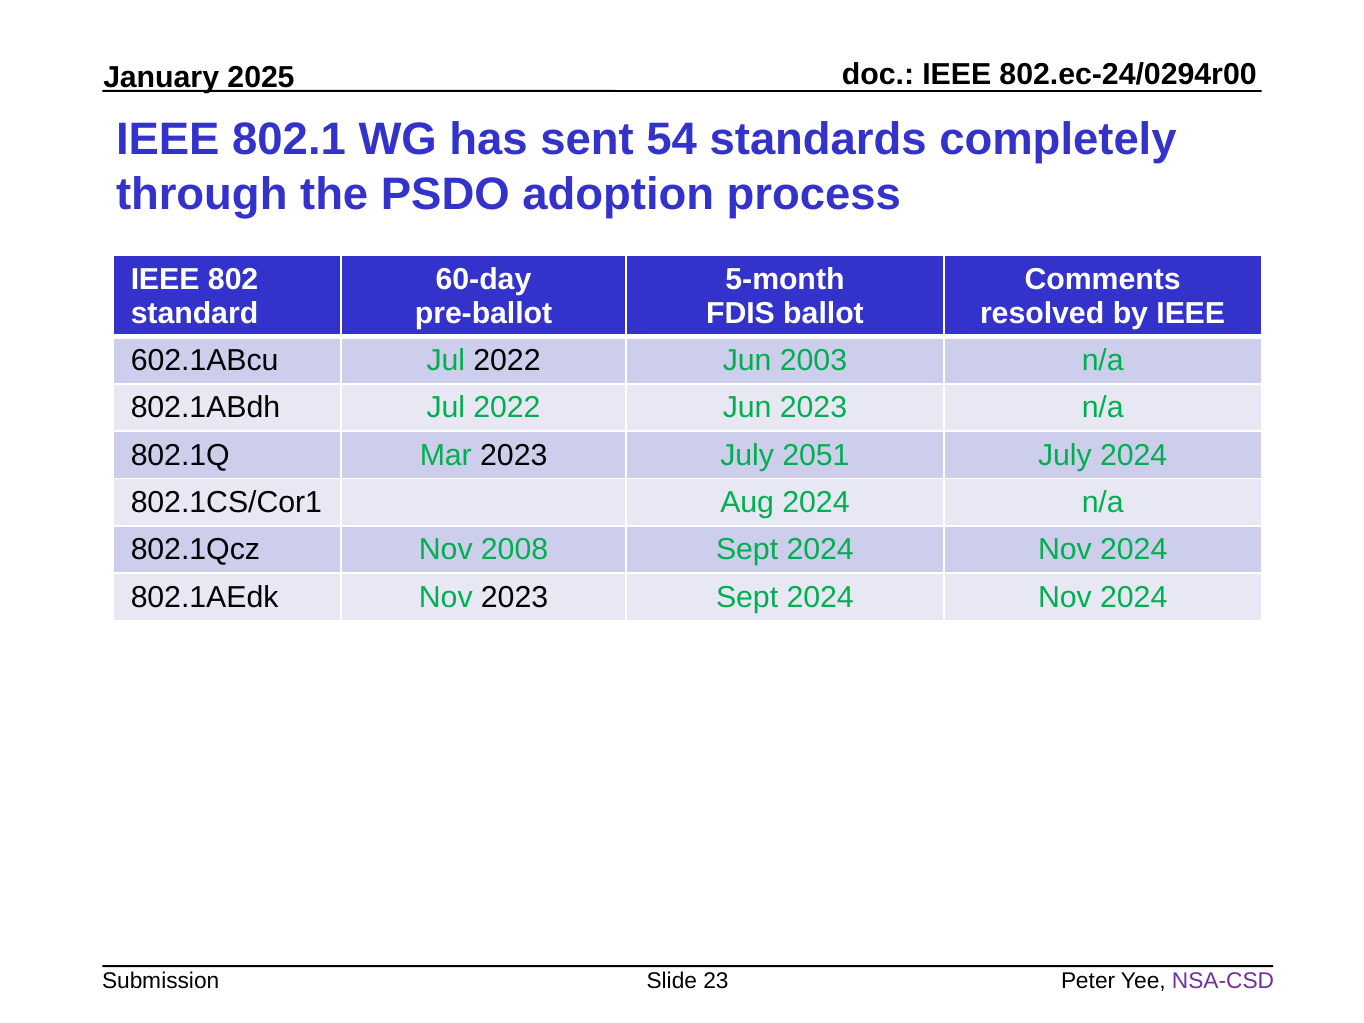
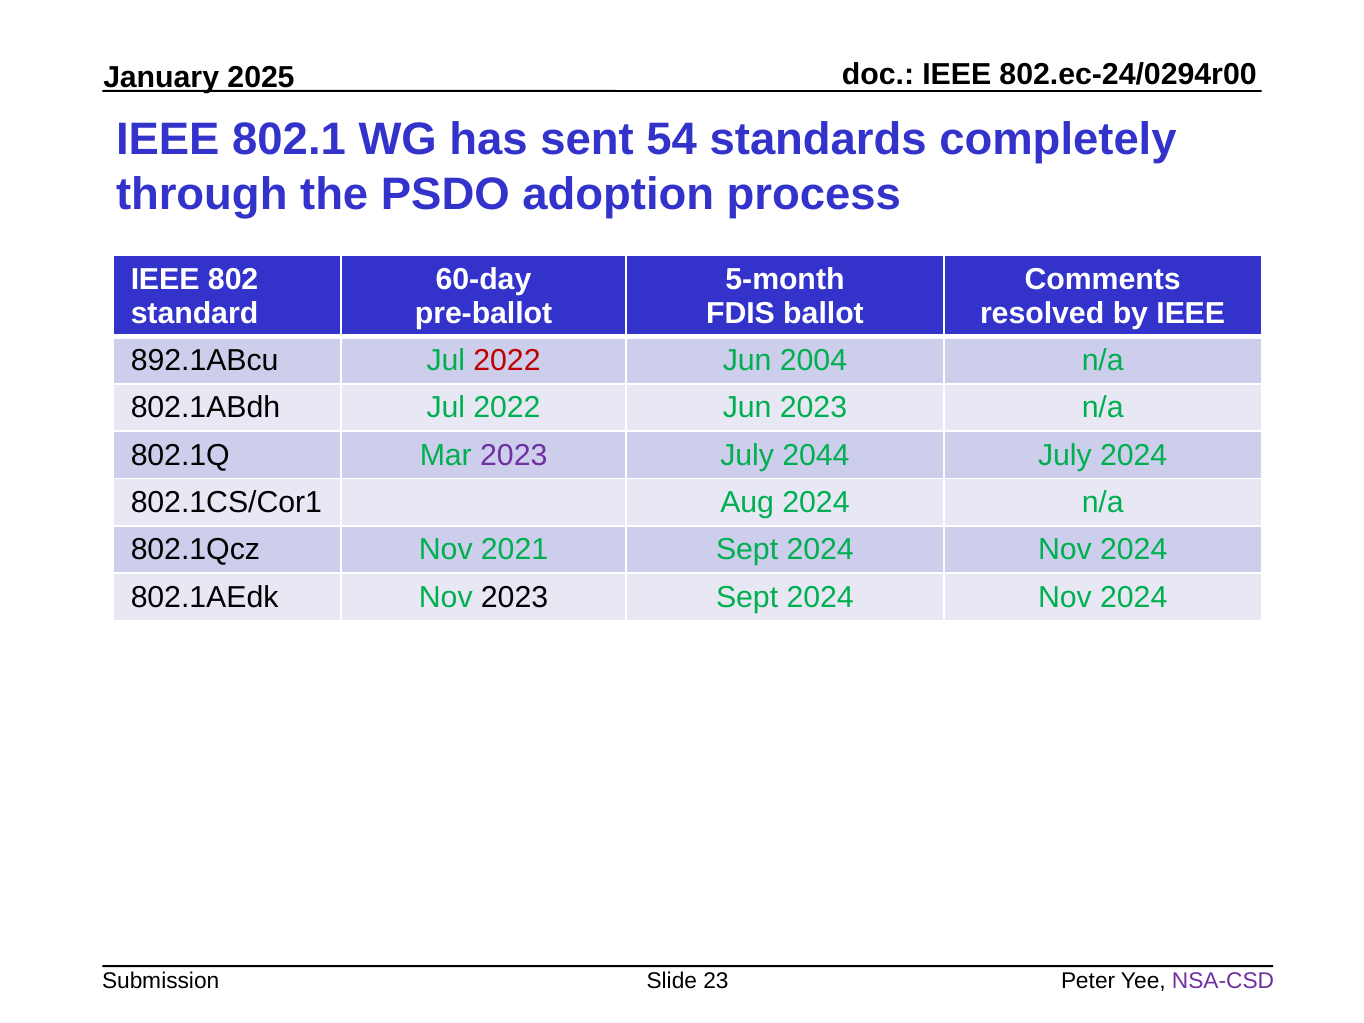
602.1ABcu: 602.1ABcu -> 892.1ABcu
2022 at (507, 361) colour: black -> red
2003: 2003 -> 2004
2023 at (514, 455) colour: black -> purple
2051: 2051 -> 2044
2008: 2008 -> 2021
